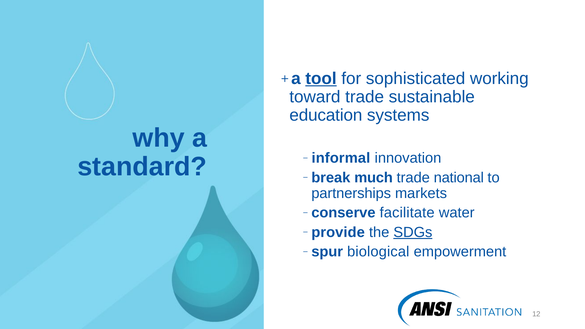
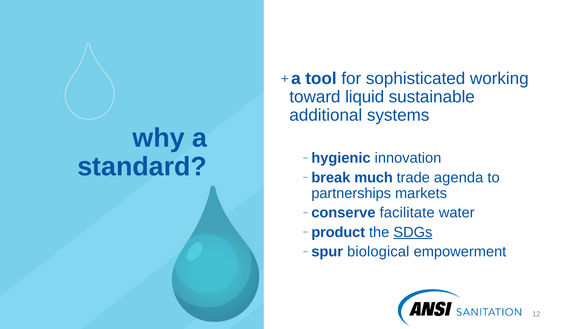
tool underline: present -> none
toward trade: trade -> liquid
education: education -> additional
informal: informal -> hygienic
national: national -> agenda
provide: provide -> product
